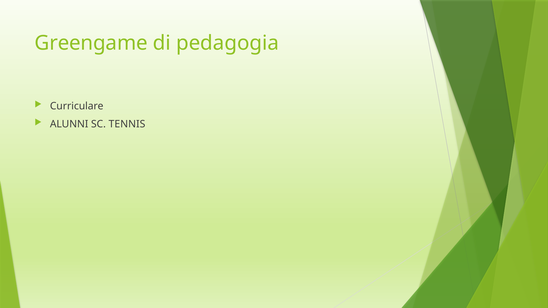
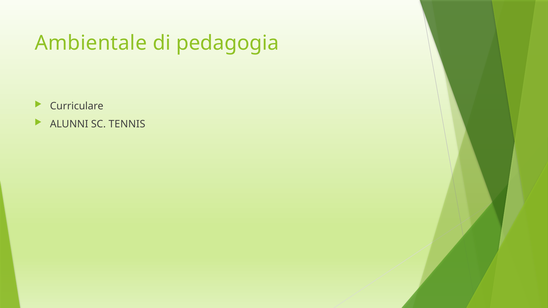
Greengame: Greengame -> Ambientale
